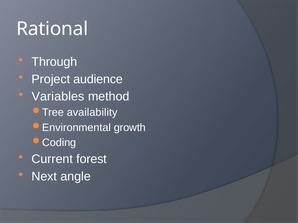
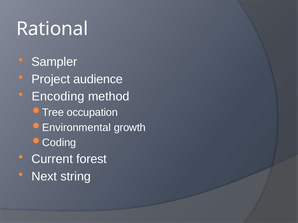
Through: Through -> Sampler
Variables: Variables -> Encoding
availability: availability -> occupation
angle: angle -> string
